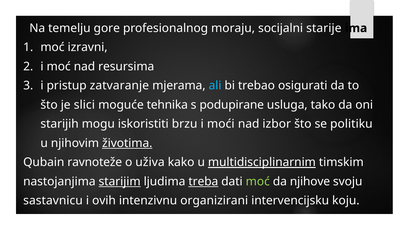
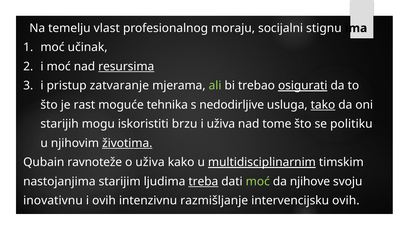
gore: gore -> vlast
starije: starije -> stignu
izravni: izravni -> učinak
resursima underline: none -> present
ali colour: light blue -> light green
osigurati underline: none -> present
slici: slici -> rast
podupirane: podupirane -> nedodirljive
tako underline: none -> present
i moći: moći -> uživa
izbor: izbor -> tome
starijim underline: present -> none
sastavnicu: sastavnicu -> inovativnu
organizirani: organizirani -> razmišljanje
intervencijsku koju: koju -> ovih
